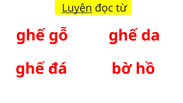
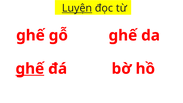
ghế at (30, 69) underline: none -> present
